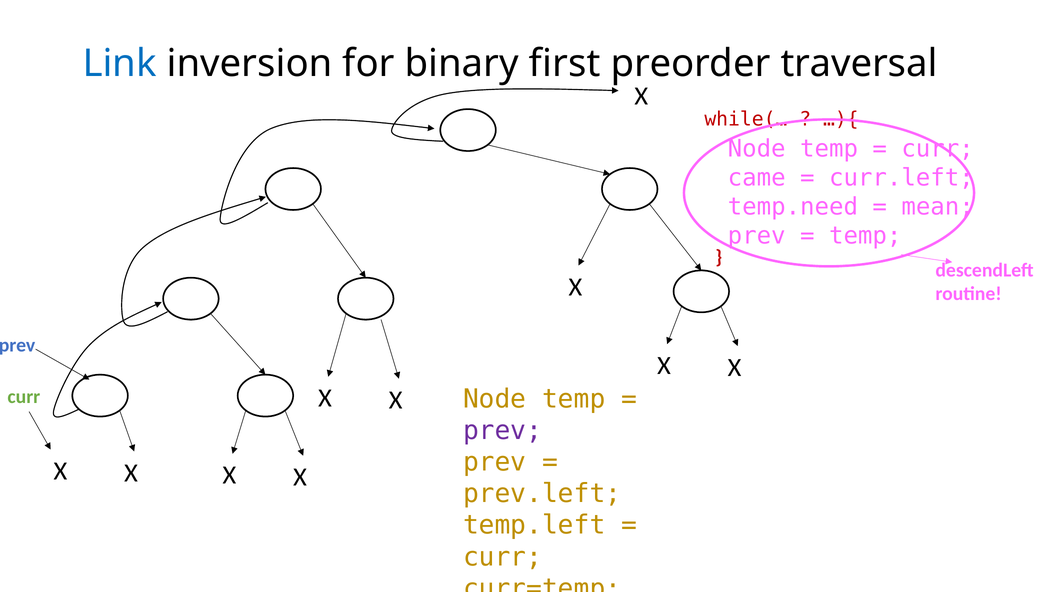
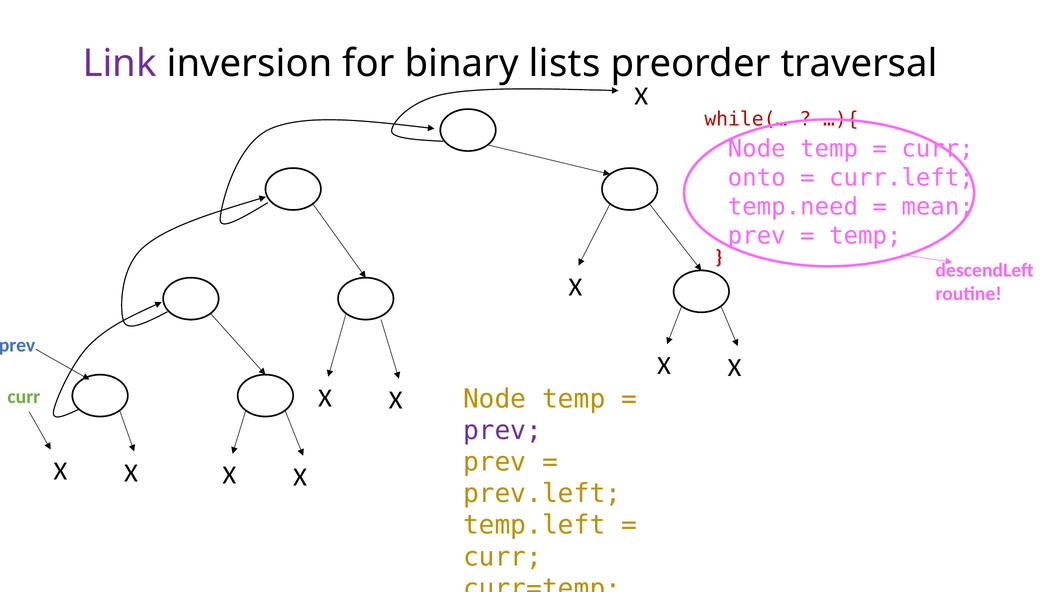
Link colour: blue -> purple
first: first -> lists
came: came -> onto
